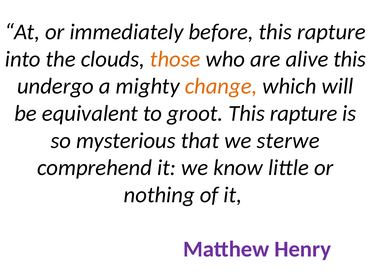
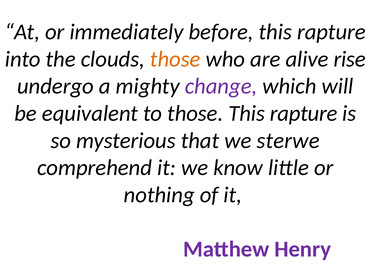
alive this: this -> rise
change colour: orange -> purple
to groot: groot -> those
